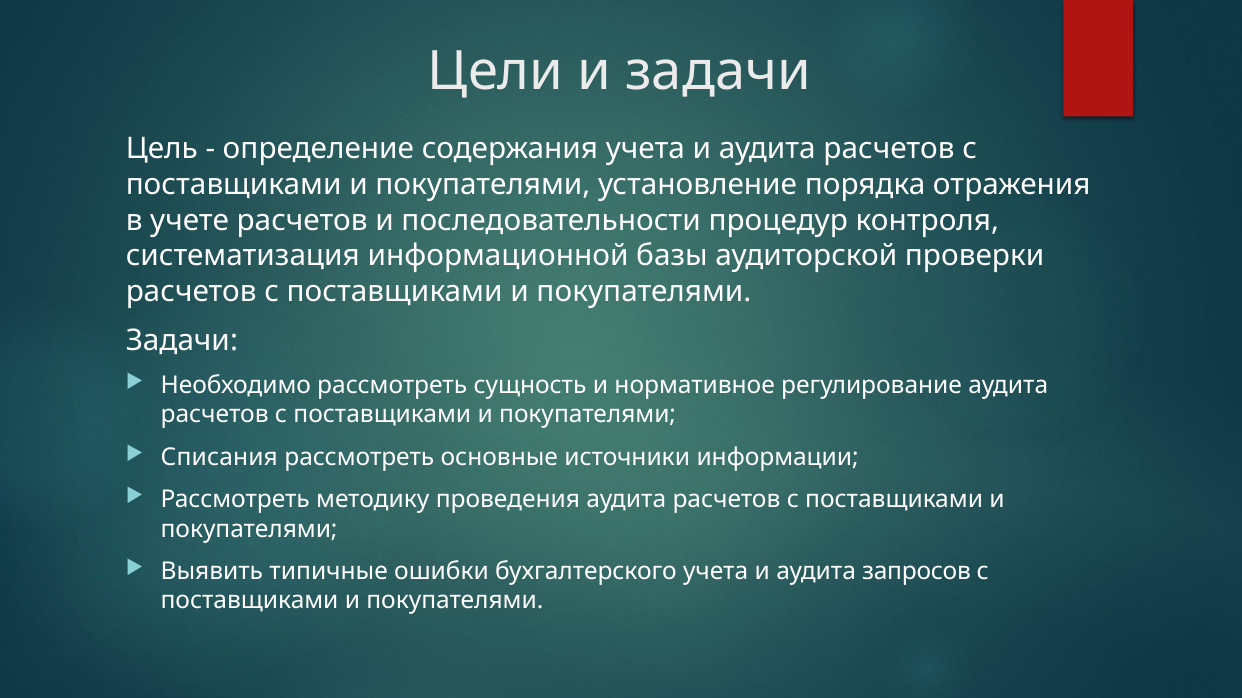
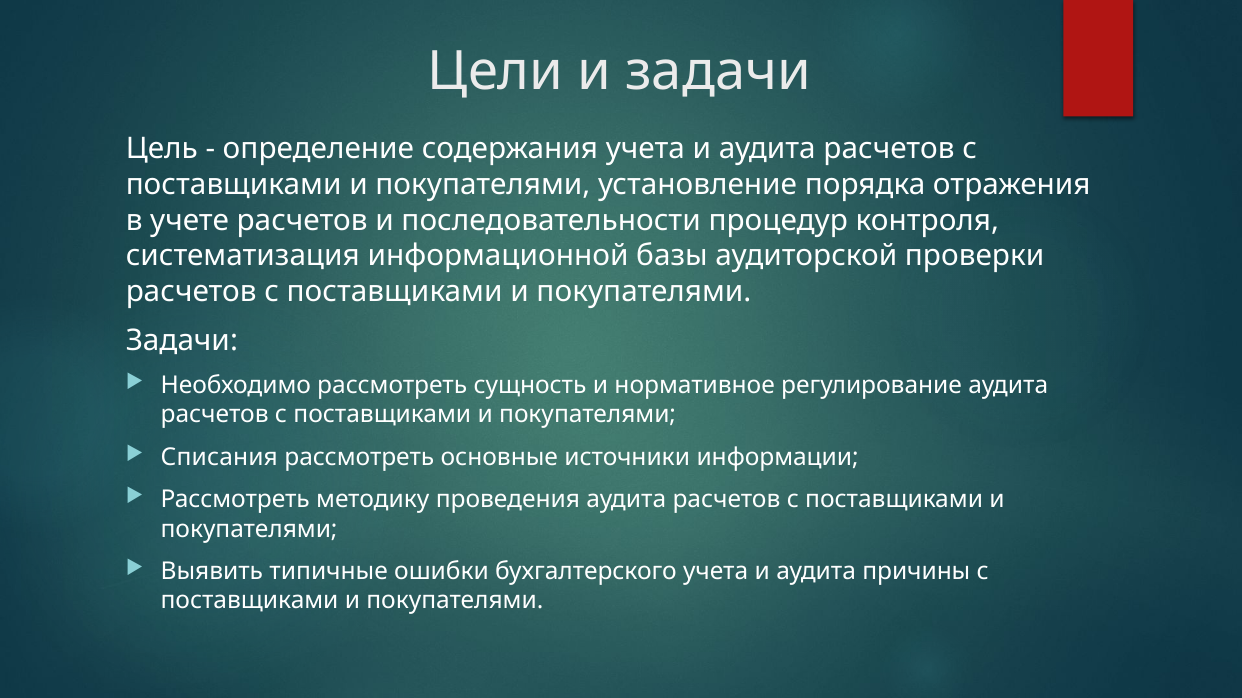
запросов: запросов -> причины
